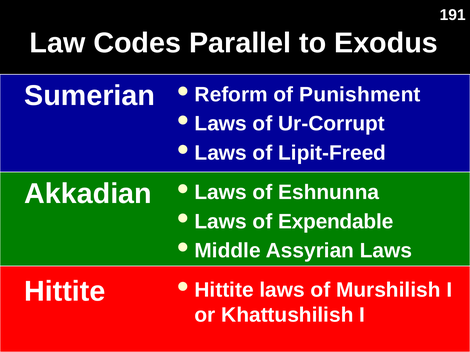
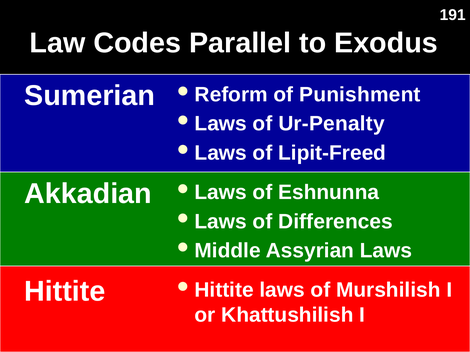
Ur-Corrupt: Ur-Corrupt -> Ur-Penalty
Expendable: Expendable -> Differences
